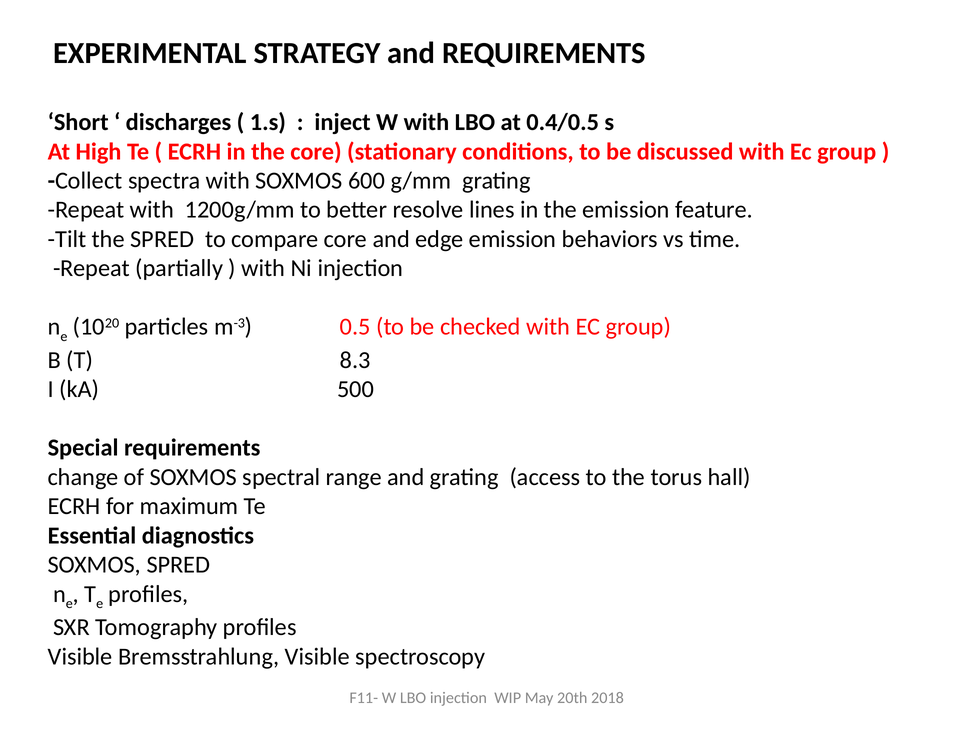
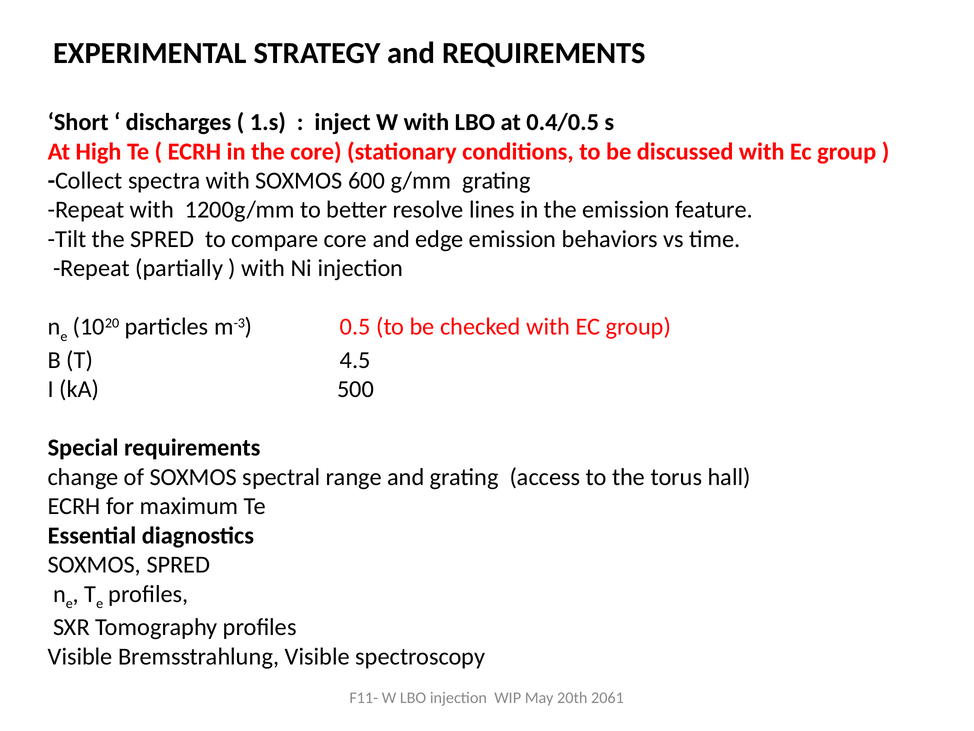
8.3: 8.3 -> 4.5
2018: 2018 -> 2061
